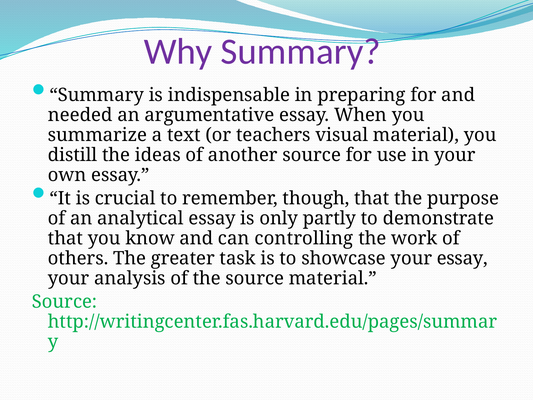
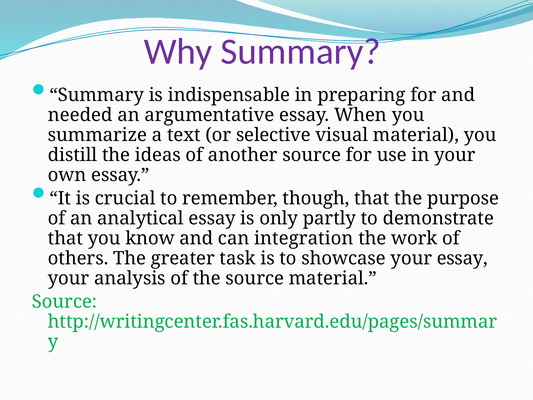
teachers: teachers -> selective
controlling: controlling -> integration
